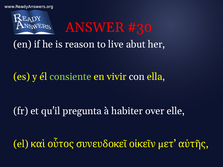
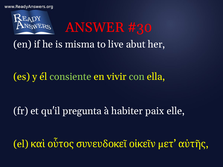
reason: reason -> misma
con colour: white -> light green
over: over -> paix
